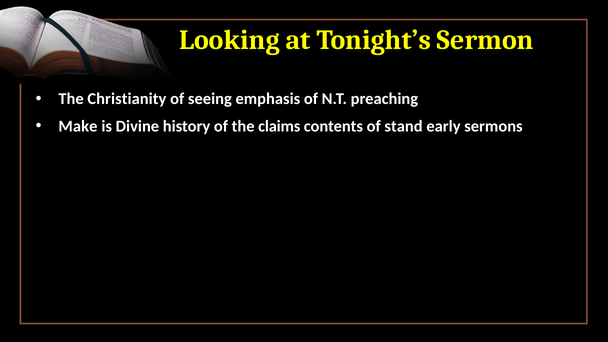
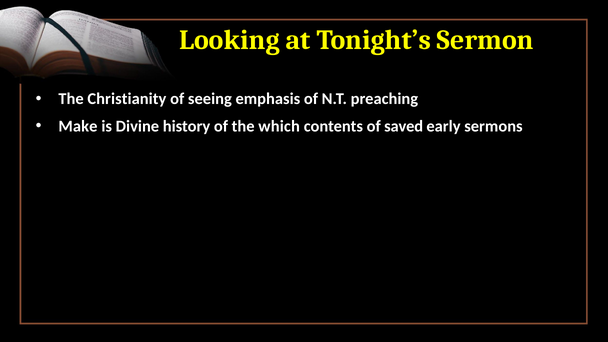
claims: claims -> which
stand: stand -> saved
